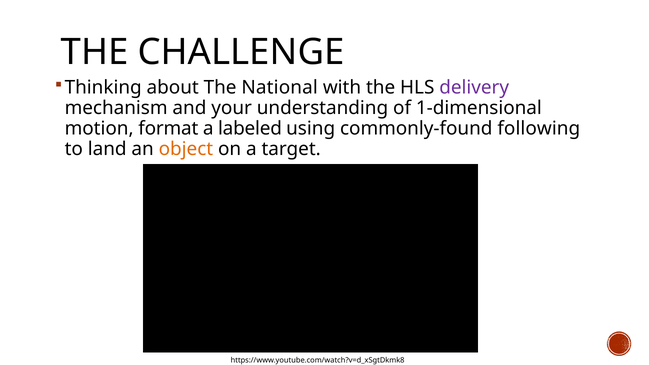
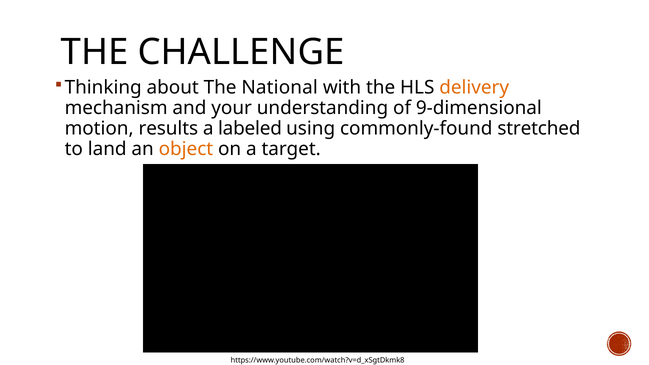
delivery colour: purple -> orange
1-dimensional: 1-dimensional -> 9-dimensional
format: format -> results
following: following -> stretched
